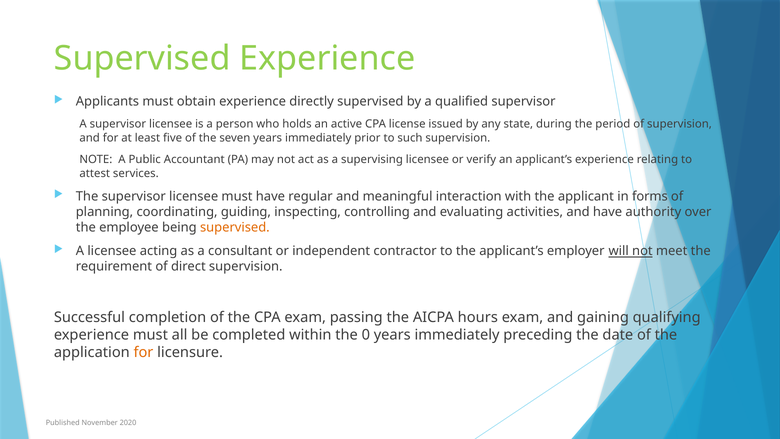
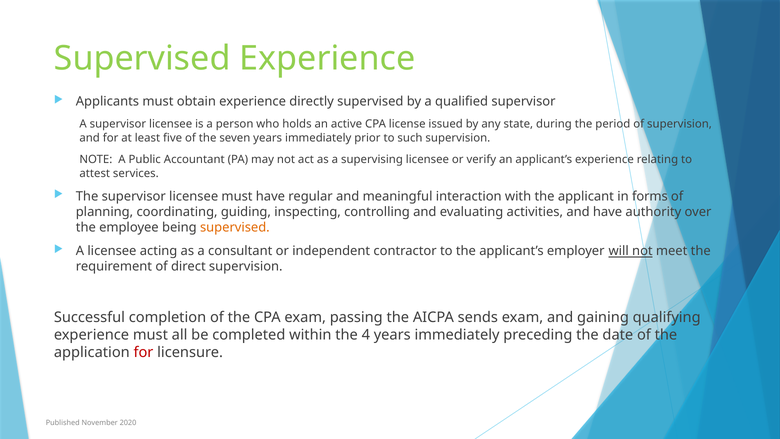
hours: hours -> sends
0: 0 -> 4
for at (143, 352) colour: orange -> red
